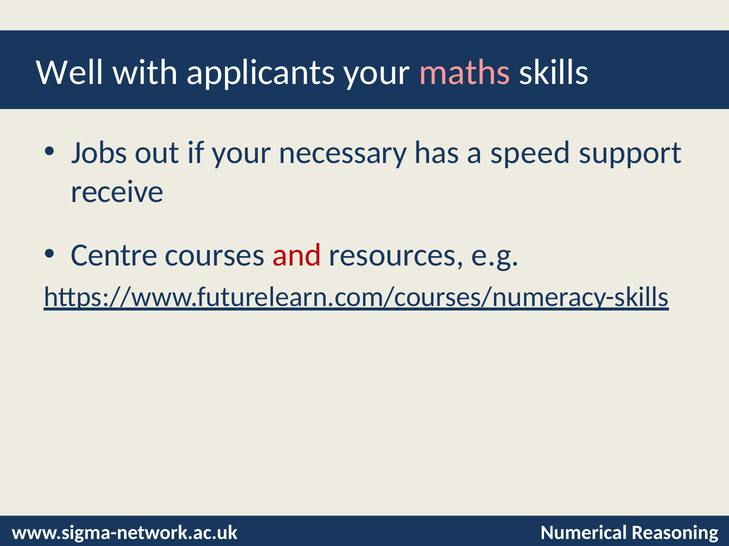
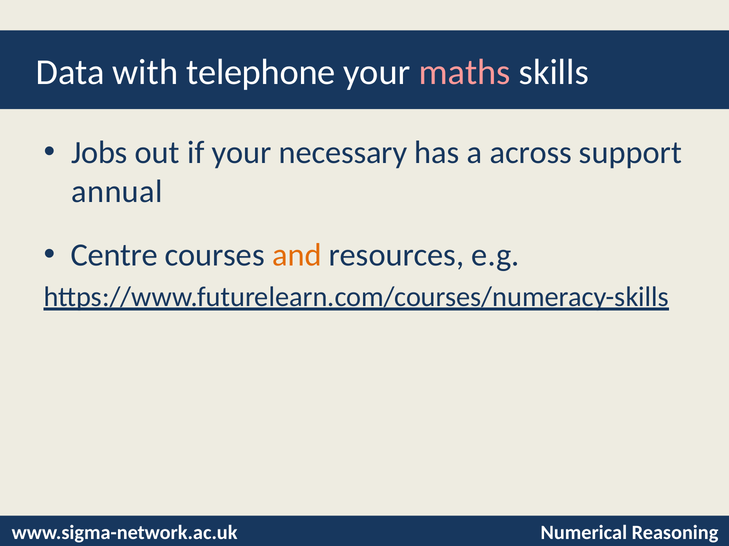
Well: Well -> Data
applicants: applicants -> telephone
speed: speed -> across
receive: receive -> annual
and colour: red -> orange
